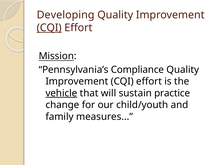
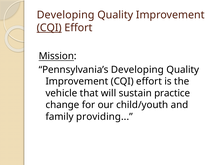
Pennsylvania’s Compliance: Compliance -> Developing
vehicle underline: present -> none
measures: measures -> providing
